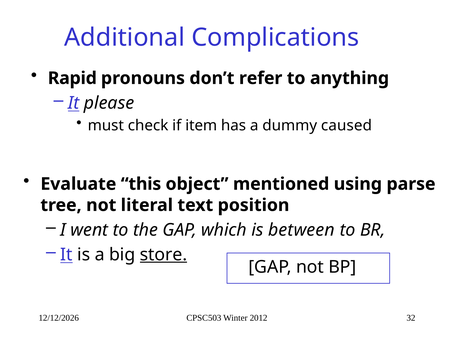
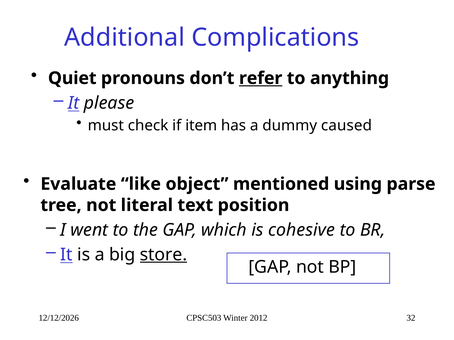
Rapid: Rapid -> Quiet
refer underline: none -> present
this: this -> like
between: between -> cohesive
